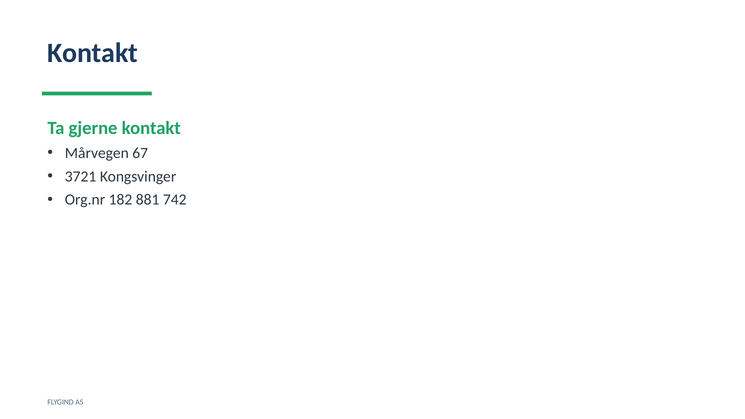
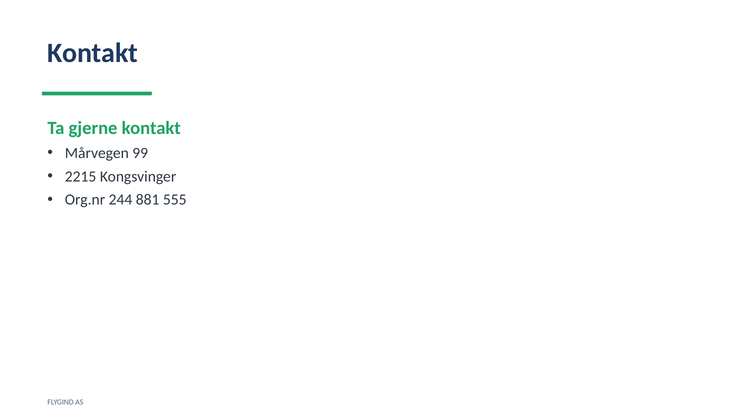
67: 67 -> 99
3721: 3721 -> 2215
182: 182 -> 244
742: 742 -> 555
